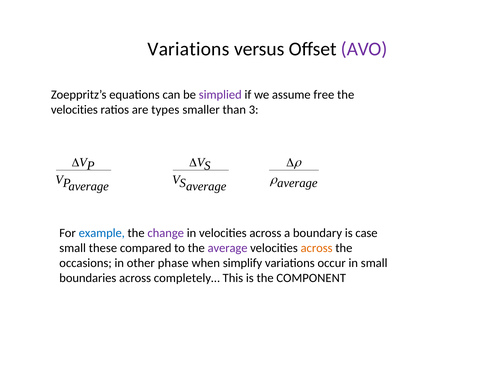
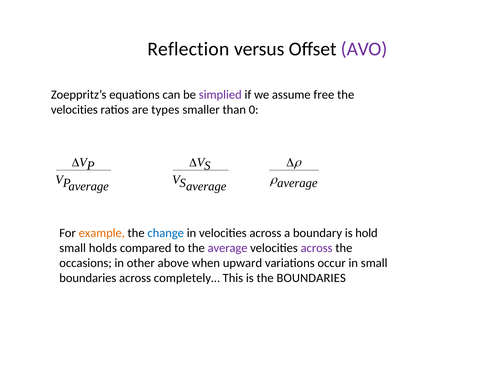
Variations at (188, 49): Variations -> Reflection
3: 3 -> 0
example colour: blue -> orange
change colour: purple -> blue
case: case -> hold
these: these -> holds
across at (317, 248) colour: orange -> purple
phase: phase -> above
simplify: simplify -> upward
the COMPONENT: COMPONENT -> BOUNDARIES
